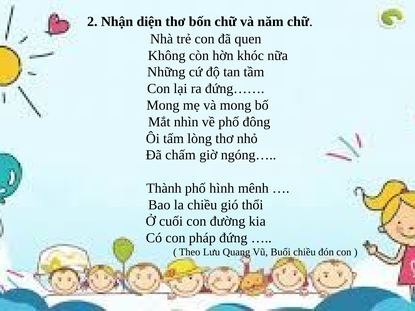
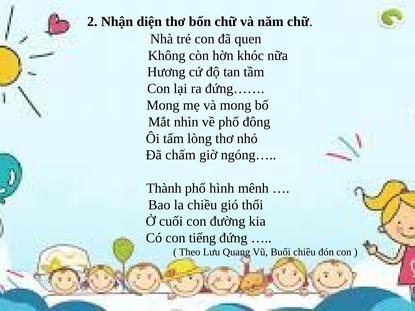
Những: Những -> Hương
pháp: pháp -> tiếng
